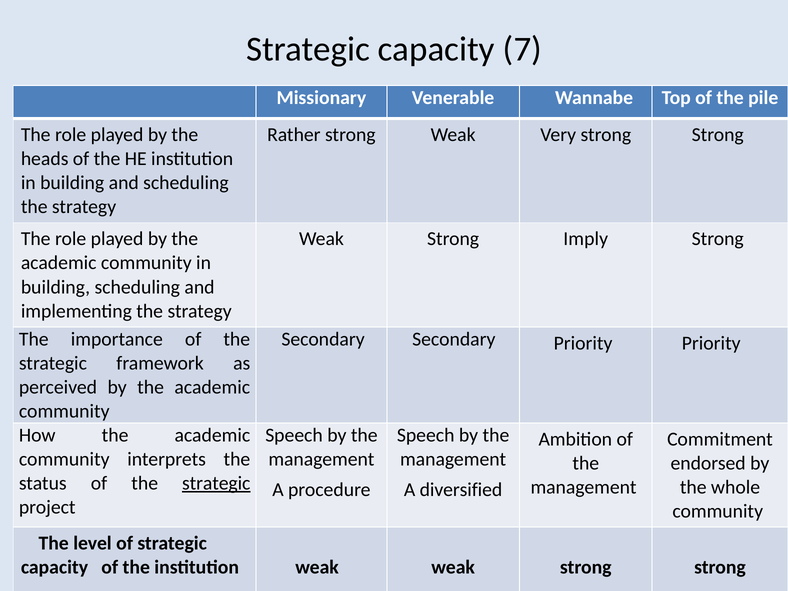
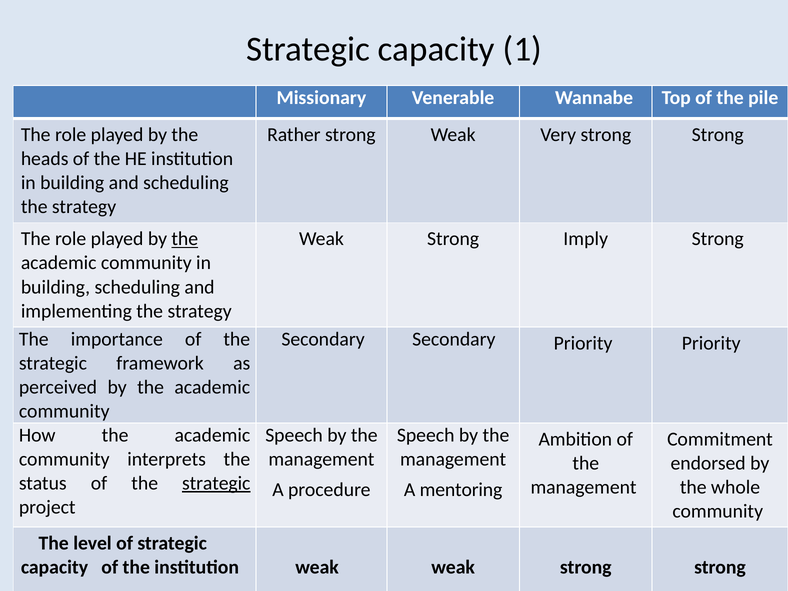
7: 7 -> 1
the at (185, 239) underline: none -> present
diversified: diversified -> mentoring
